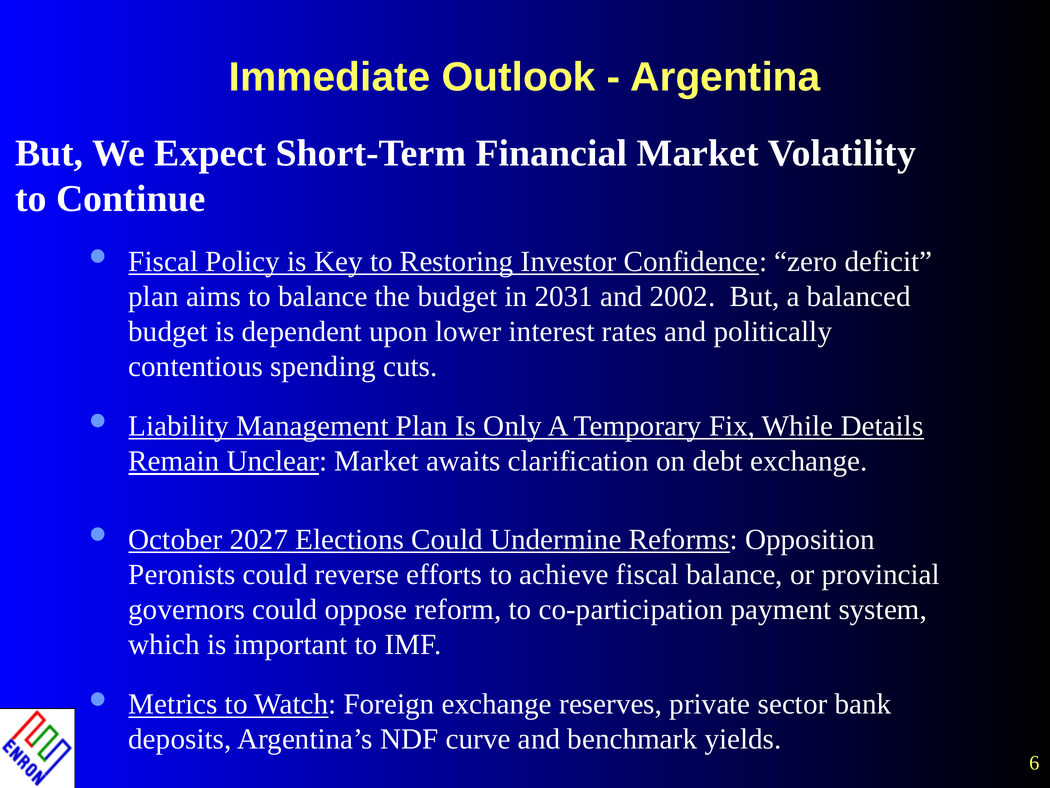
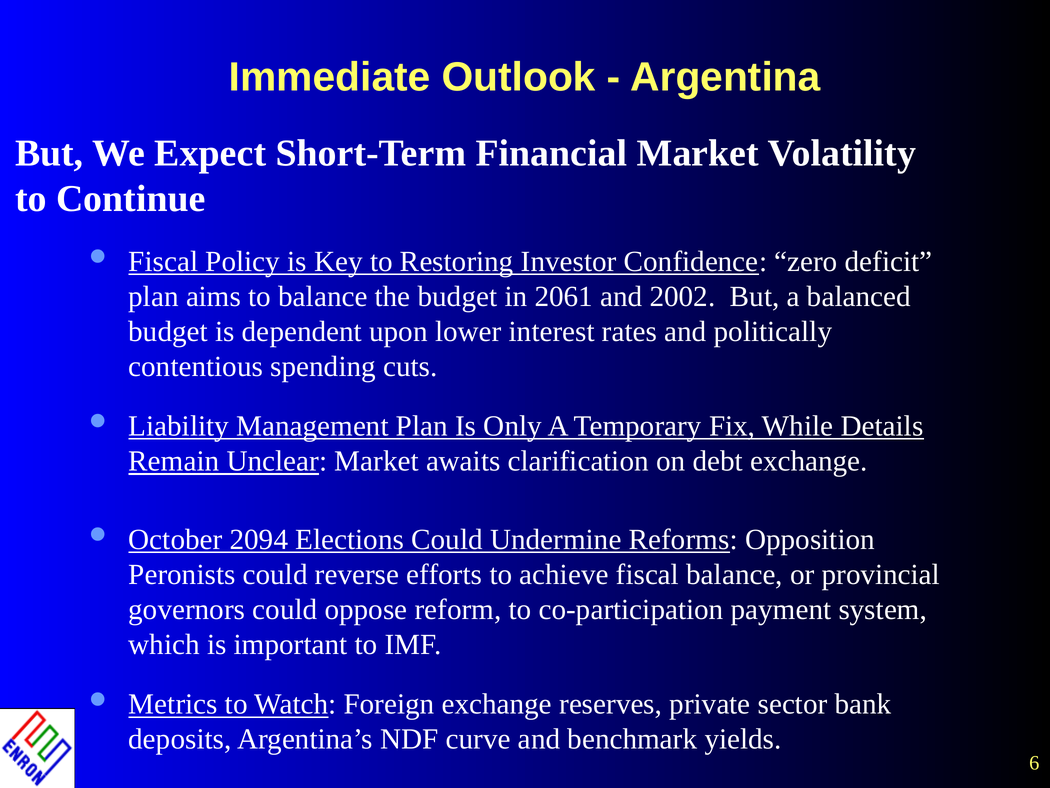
2031: 2031 -> 2061
2027: 2027 -> 2094
